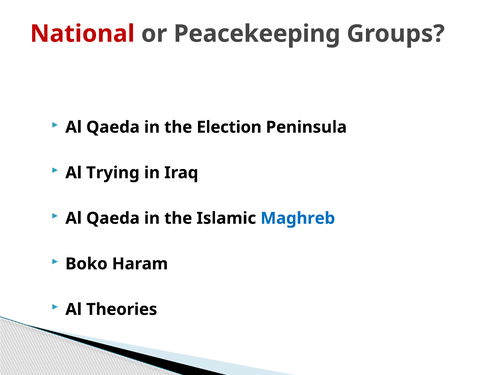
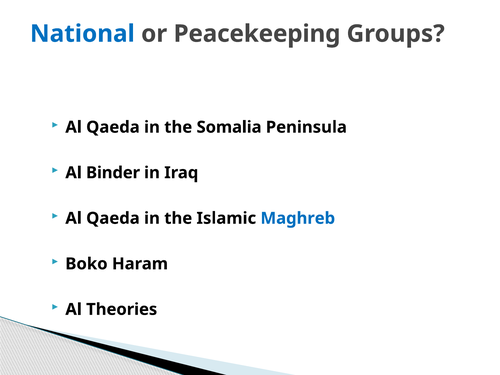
National colour: red -> blue
Election: Election -> Somalia
Trying: Trying -> Binder
